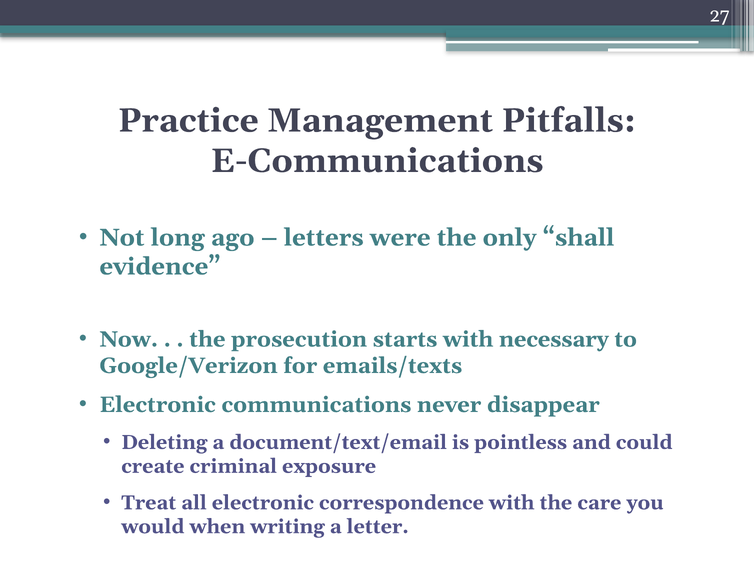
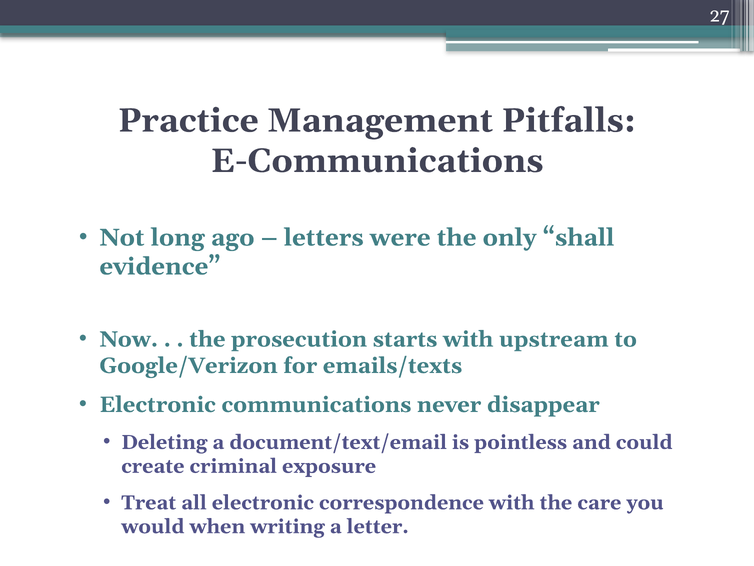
necessary: necessary -> upstream
